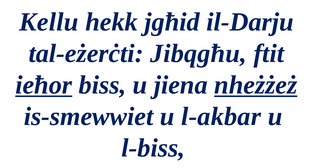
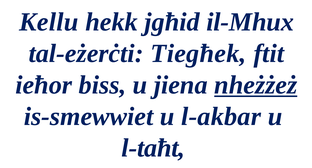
il-Darju: il-Darju -> il-Mhux
Jibqgħu: Jibqgħu -> Tiegħek
ieħor underline: present -> none
l-biss: l-biss -> l-taħt
